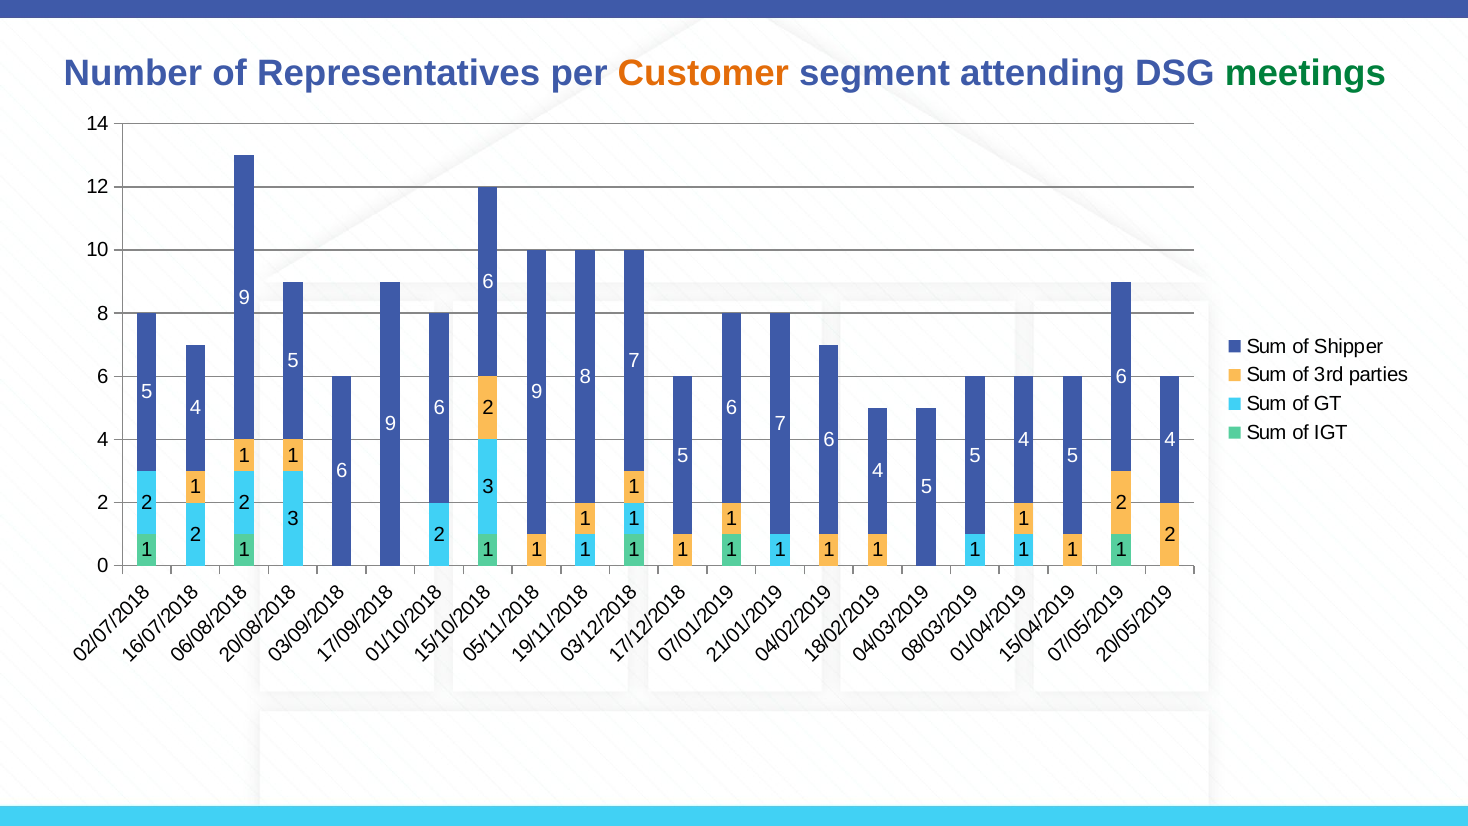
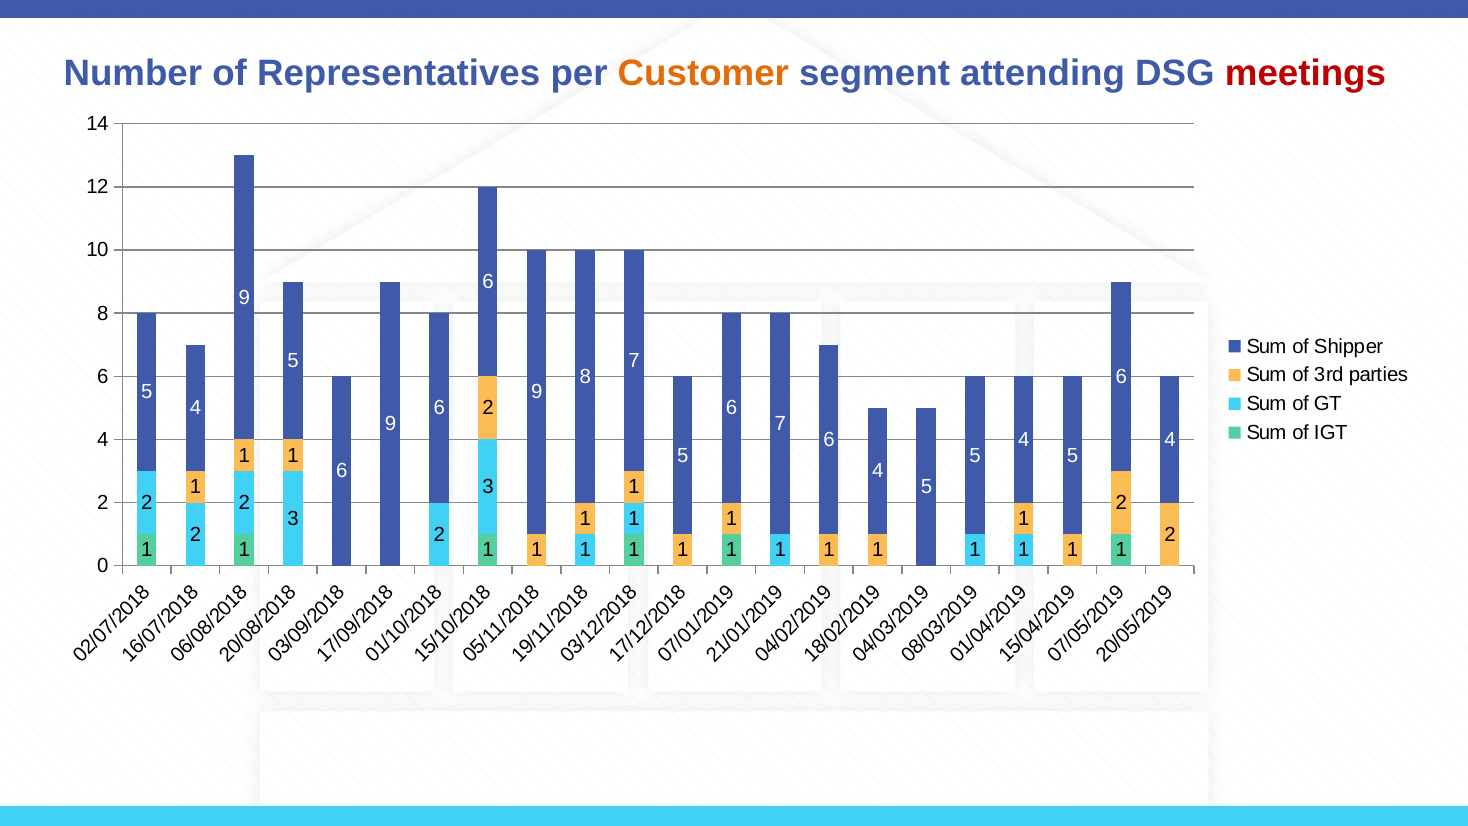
meetings colour: green -> red
